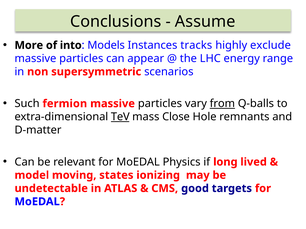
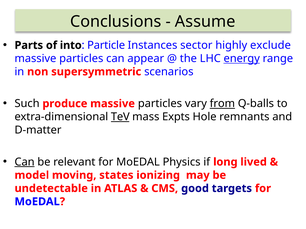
More: More -> Parts
Models: Models -> Particle
tracks: tracks -> sector
energy underline: none -> present
fermion: fermion -> produce
Close: Close -> Expts
Can at (25, 162) underline: none -> present
